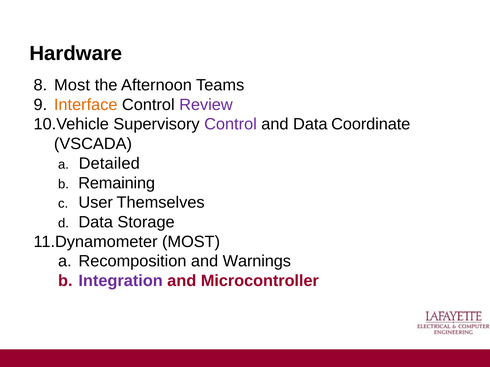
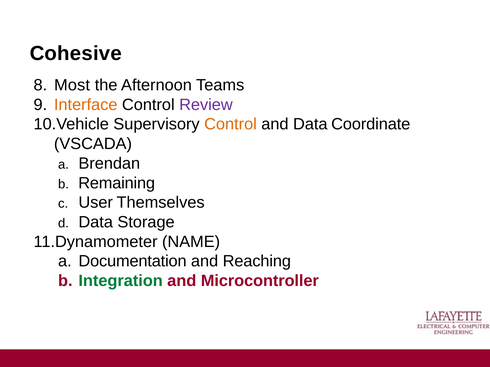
Hardware: Hardware -> Cohesive
Control at (230, 124) colour: purple -> orange
Detailed: Detailed -> Brendan
MOST at (191, 242): MOST -> NAME
Recomposition: Recomposition -> Documentation
Warnings: Warnings -> Reaching
Integration colour: purple -> green
